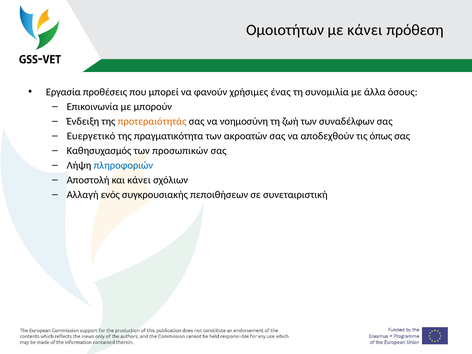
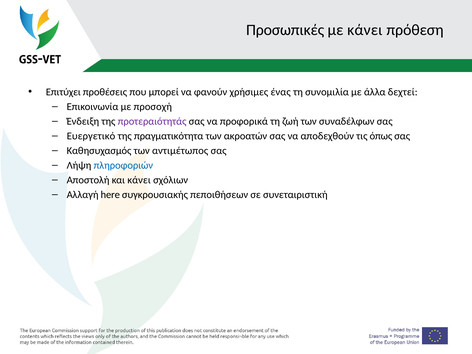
Ομοιοτήτων: Ομοιοτήτων -> Προσωπικές
Εργασία: Εργασία -> Επιτύχει
όσους: όσους -> δεχτεί
μπορούν: μπορούν -> προσοχή
προτεραιότητάς colour: orange -> purple
νοημοσύνη: νοημοσύνη -> προφορικά
προσωπικών: προσωπικών -> αντιμέτωπος
ενός: ενός -> here
